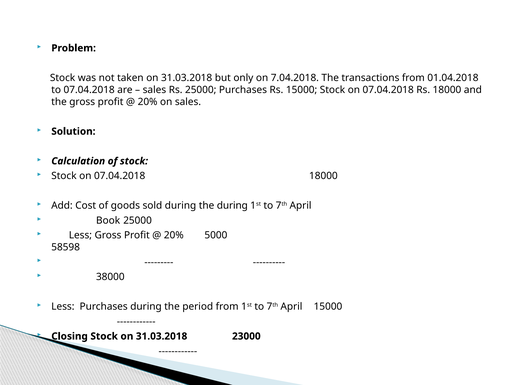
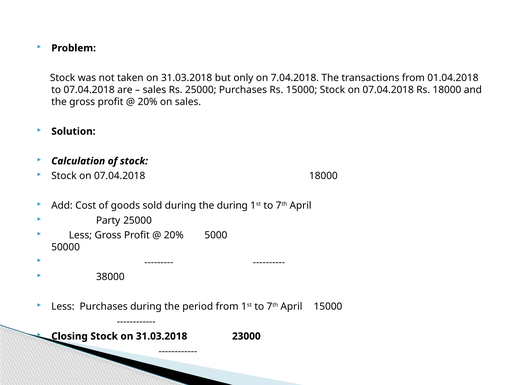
Book: Book -> Party
58598: 58598 -> 50000
